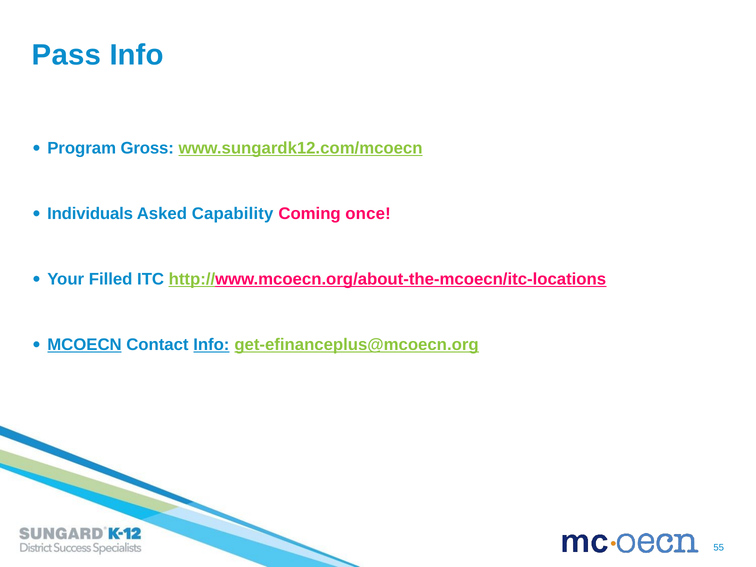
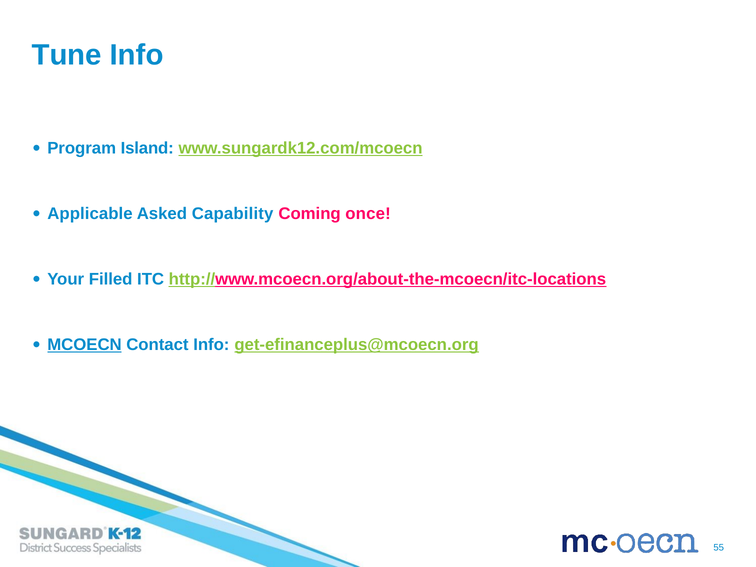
Pass: Pass -> Tune
Gross: Gross -> Island
Individuals: Individuals -> Applicable
Info at (211, 345) underline: present -> none
